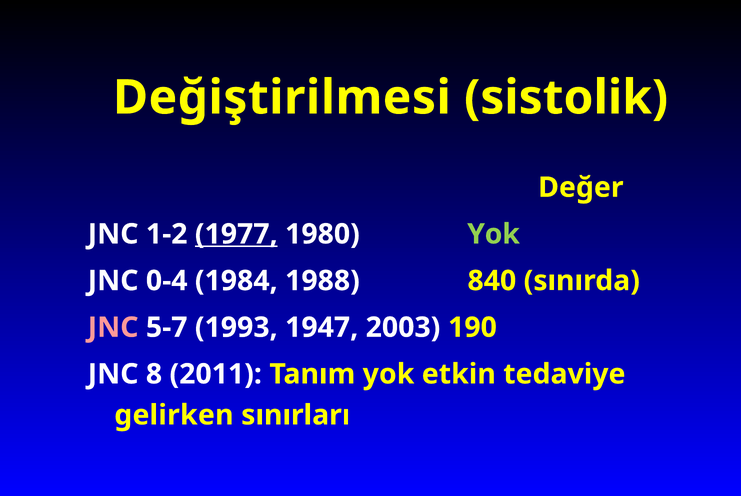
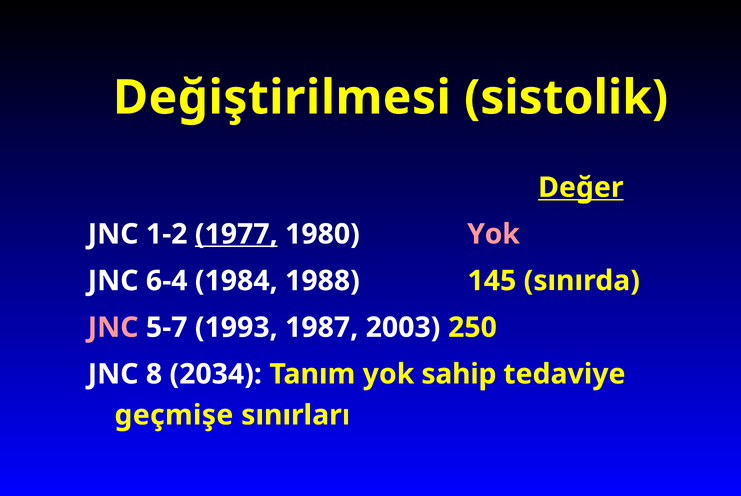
Değer underline: none -> present
Yok at (493, 234) colour: light green -> pink
0-4: 0-4 -> 6-4
840: 840 -> 145
1947: 1947 -> 1987
190: 190 -> 250
2011: 2011 -> 2034
etkin: etkin -> sahip
gelirken: gelirken -> geçmişe
